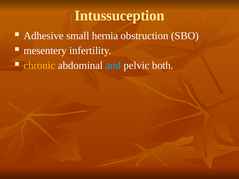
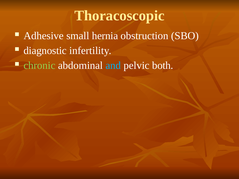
Intussuception: Intussuception -> Thoracoscopic
mesentery: mesentery -> diagnostic
chronic colour: yellow -> light green
